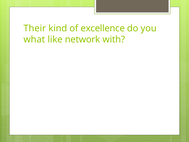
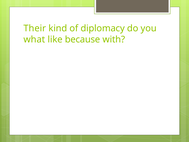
excellence: excellence -> diplomacy
network: network -> because
